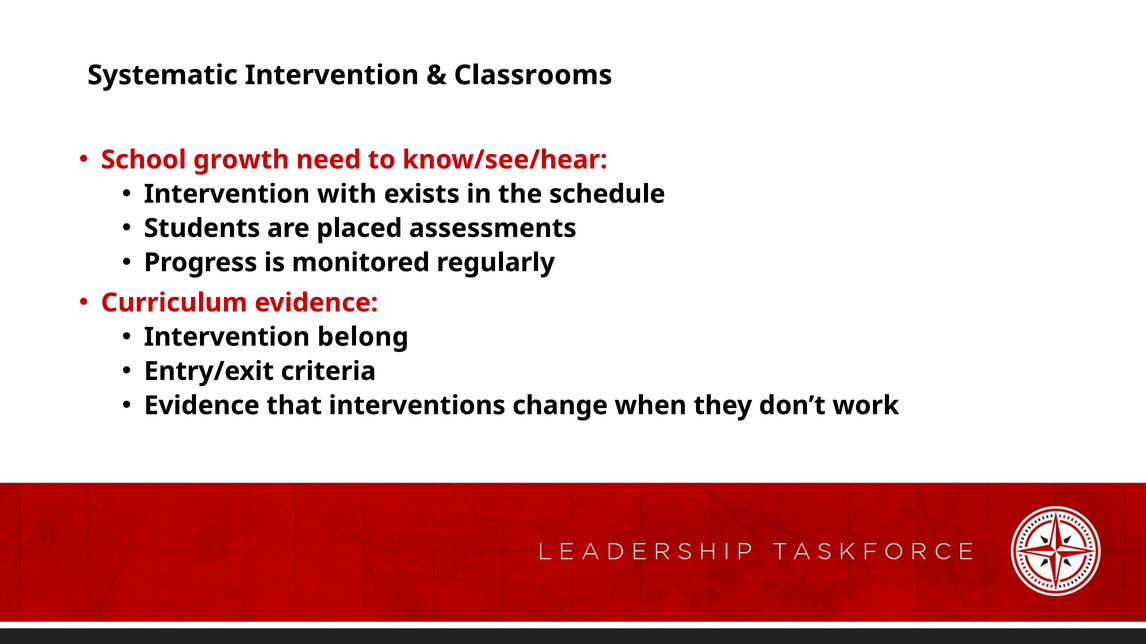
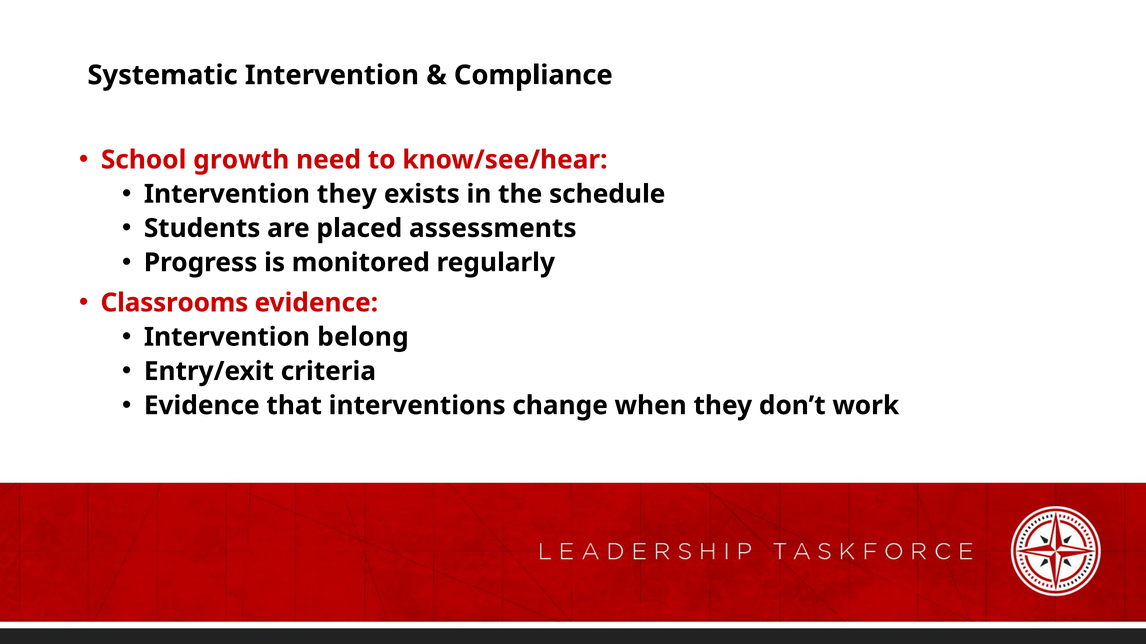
Classrooms: Classrooms -> Compliance
Intervention with: with -> they
Curriculum: Curriculum -> Classrooms
